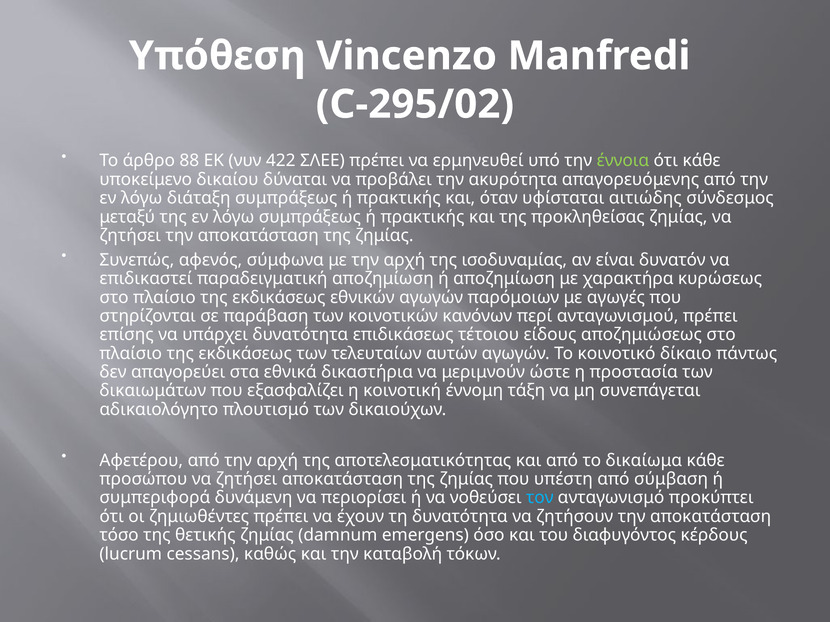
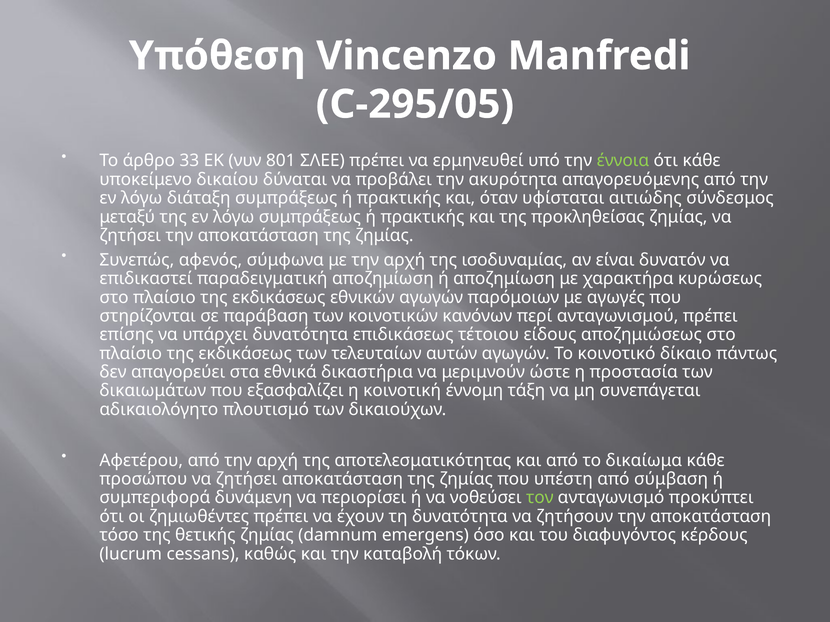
C-295/02: C-295/02 -> C-295/05
88: 88 -> 33
422: 422 -> 801
τον colour: light blue -> light green
